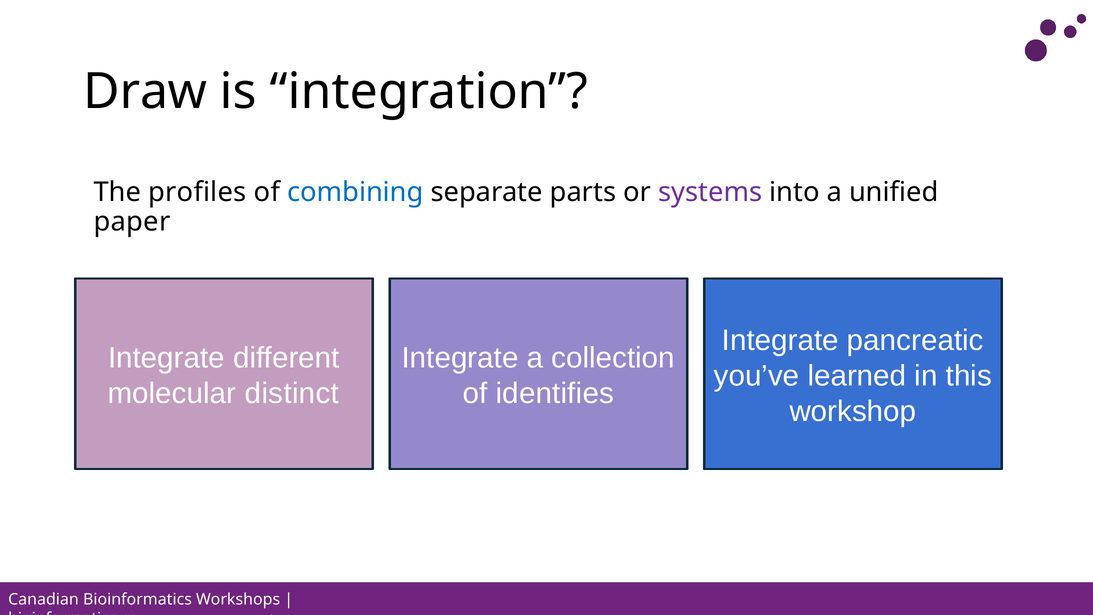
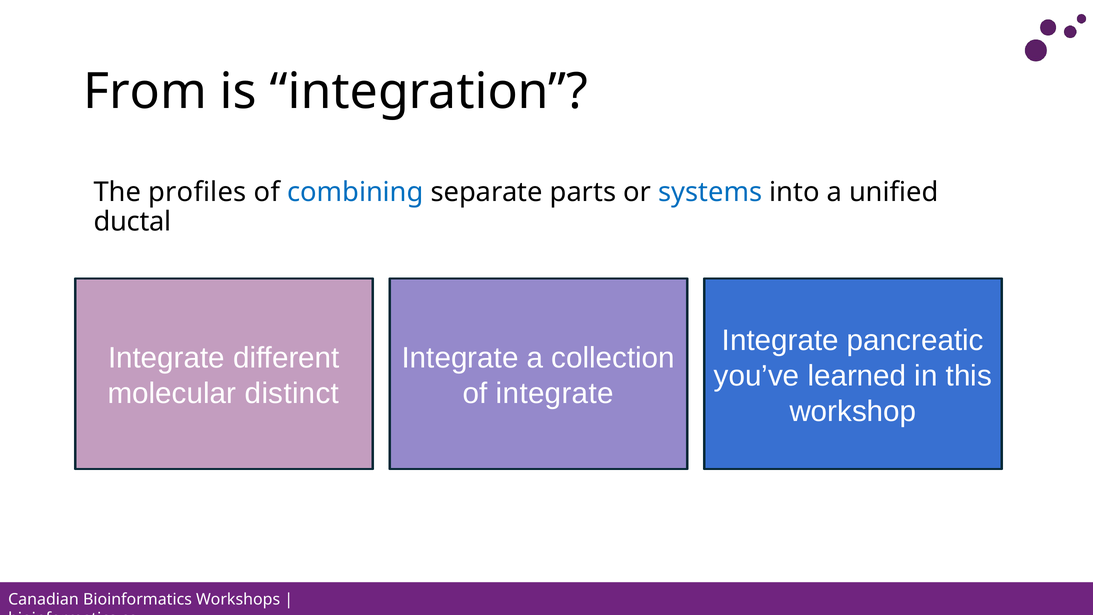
Draw: Draw -> From
systems colour: purple -> blue
paper: paper -> ductal
of identifies: identifies -> integrate
